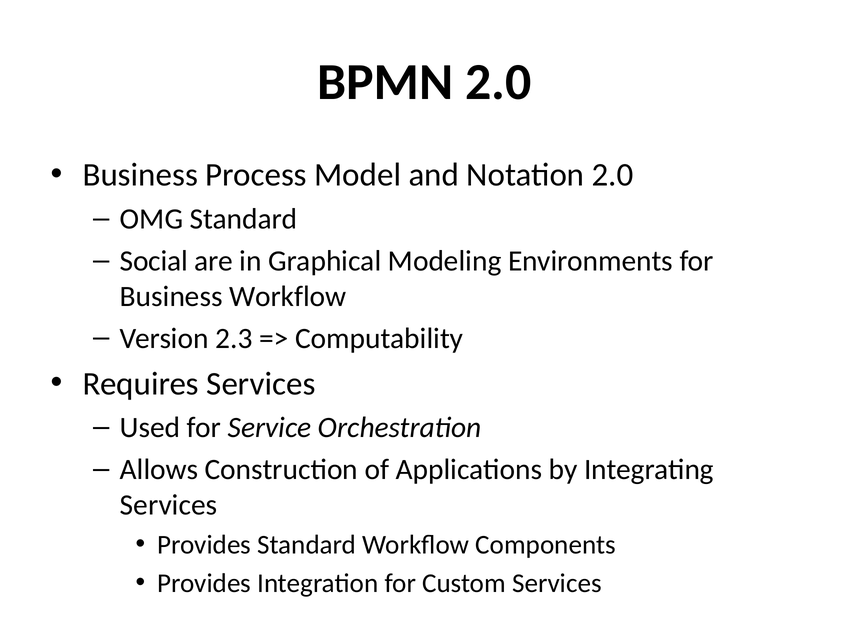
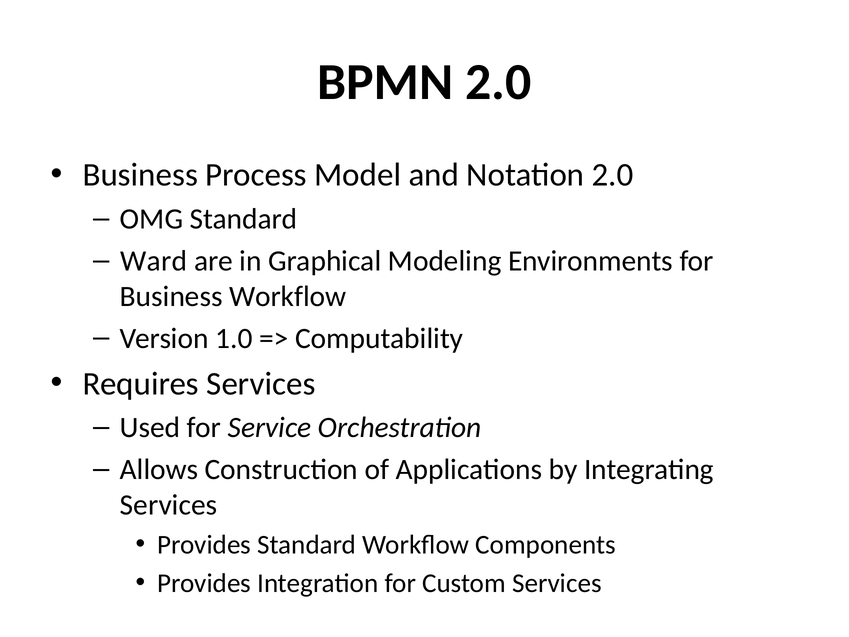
Social: Social -> Ward
2.3: 2.3 -> 1.0
